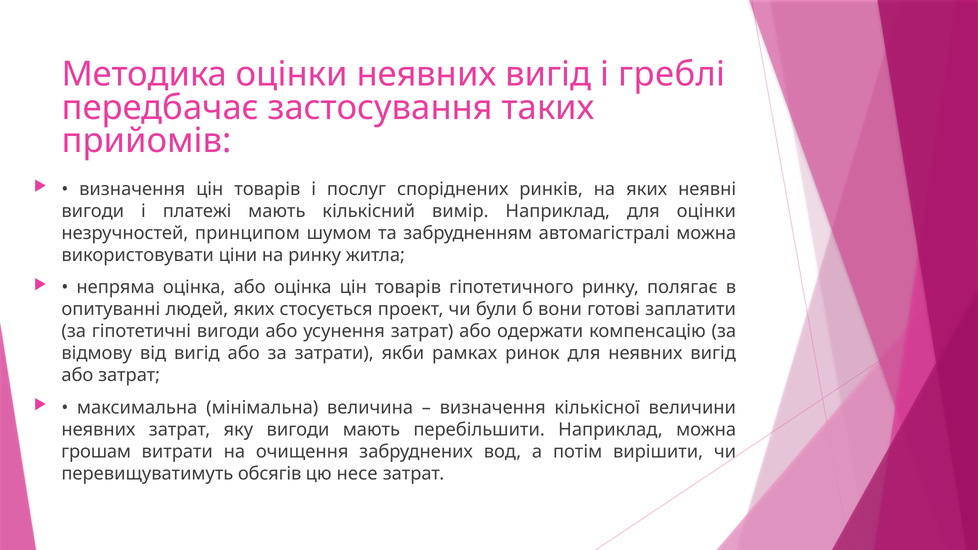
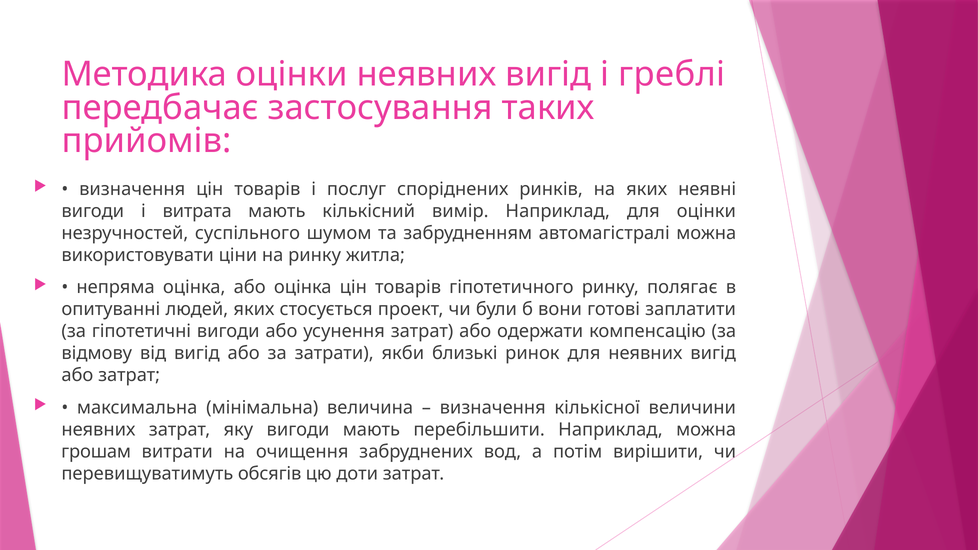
платежі: платежі -> витрата
принципом: принципом -> суспільного
рамках: рамках -> близькі
несе: несе -> доти
